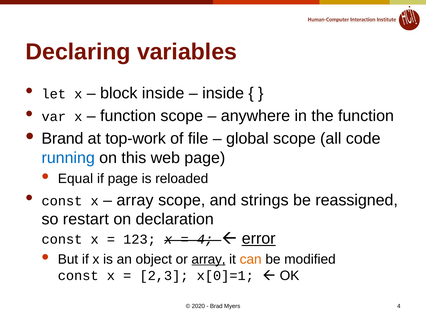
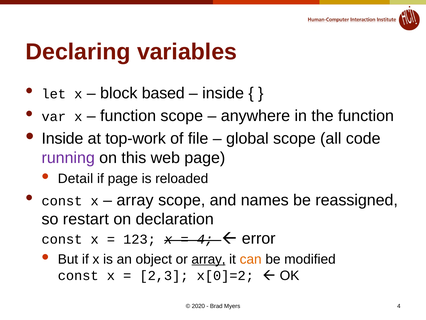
block inside: inside -> based
Brand at (62, 138): Brand -> Inside
running colour: blue -> purple
Equal: Equal -> Detail
strings: strings -> names
error underline: present -> none
x[0]=1: x[0]=1 -> x[0]=2
